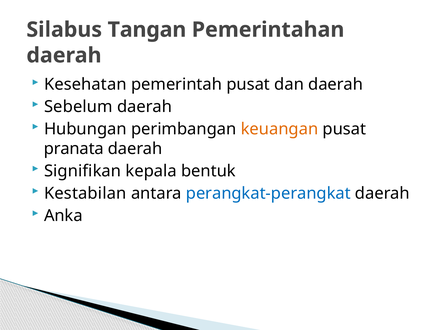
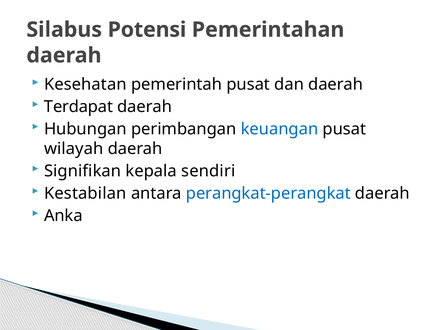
Tangan: Tangan -> Potensi
Sebelum: Sebelum -> Terdapat
keuangan colour: orange -> blue
pranata: pranata -> wilayah
bentuk: bentuk -> sendiri
